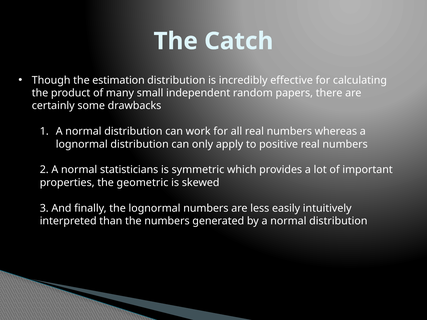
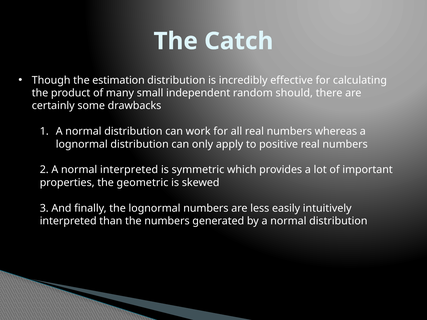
papers: papers -> should
normal statisticians: statisticians -> interpreted
